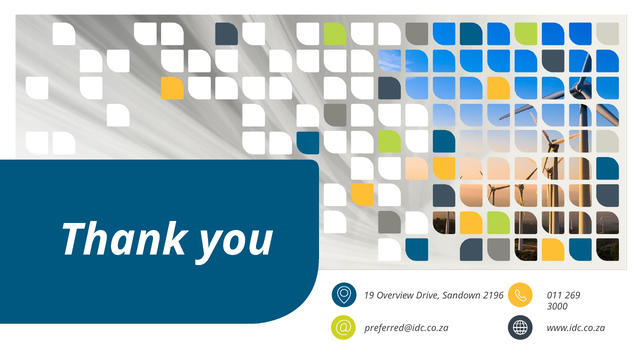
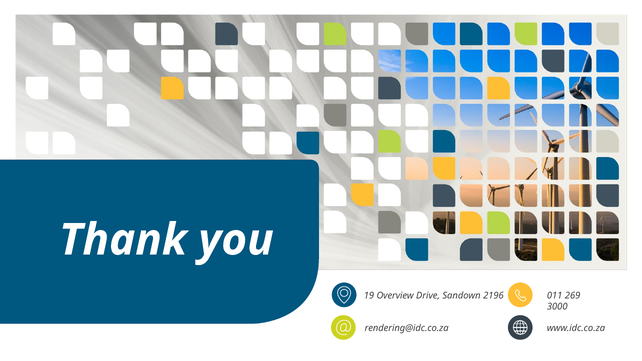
preferred@idc.co.za: preferred@idc.co.za -> rendering@idc.co.za
